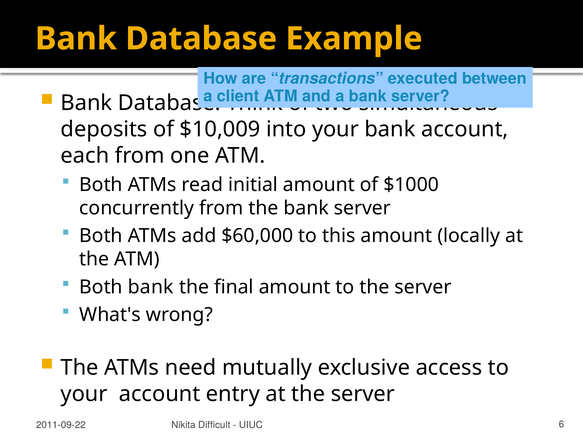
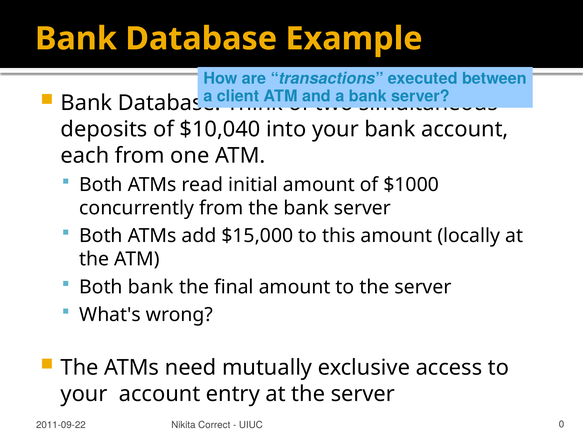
$10,009: $10,009 -> $10,040
$60,000: $60,000 -> $15,000
Difficult: Difficult -> Correct
6: 6 -> 0
